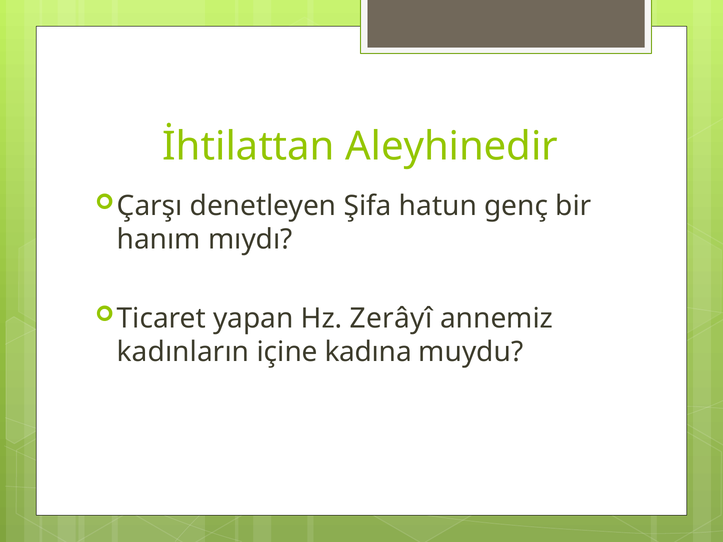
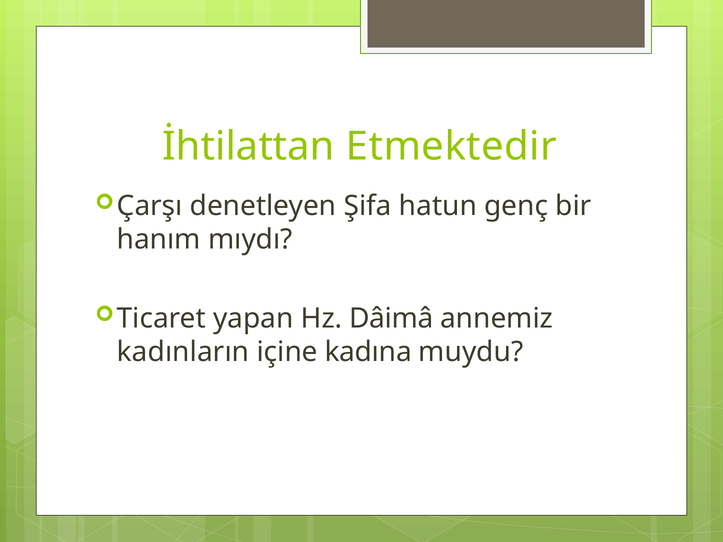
Aleyhinedir: Aleyhinedir -> Etmektedir
Zerâyî: Zerâyî -> Dâimâ
